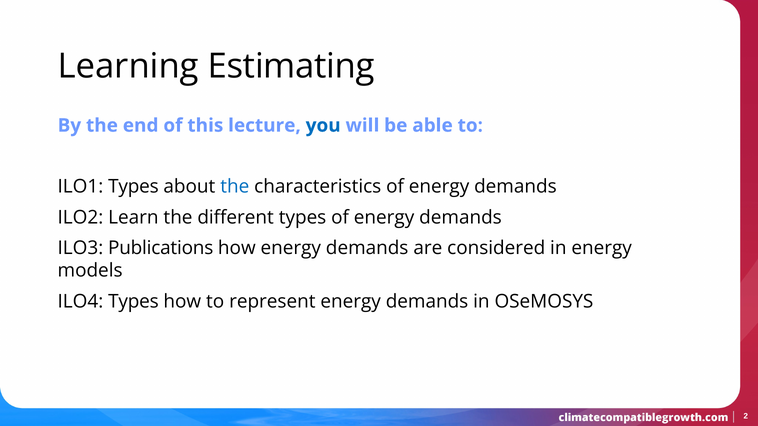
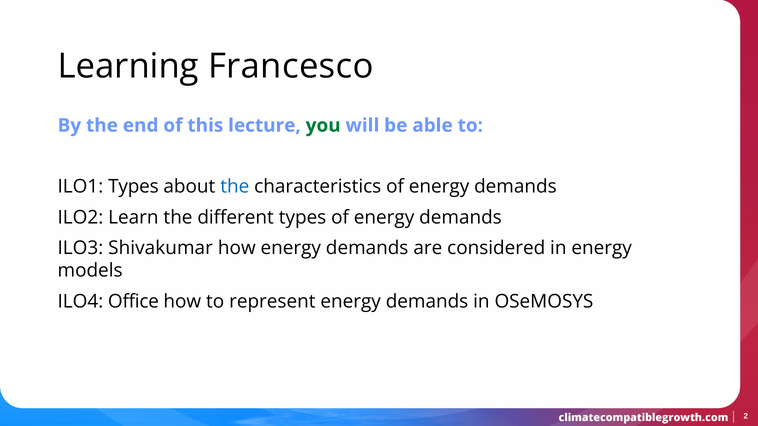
Estimating: Estimating -> Francesco
you colour: blue -> green
Publications: Publications -> Shivakumar
ILO4 Types: Types -> Office
